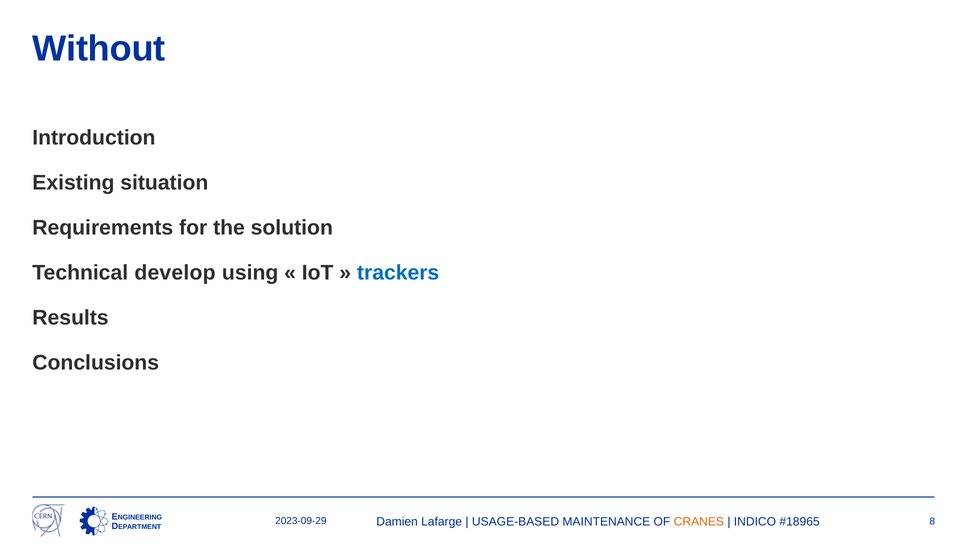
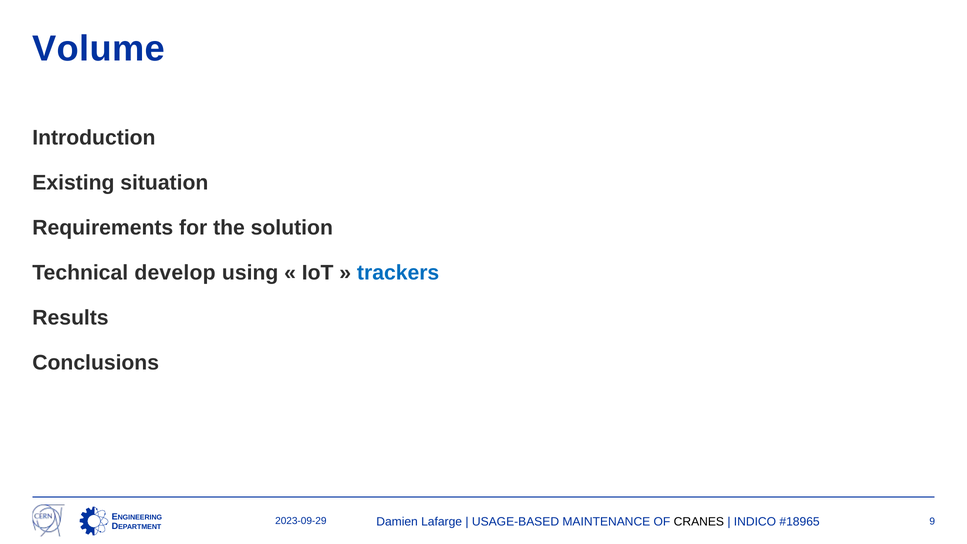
Without: Without -> Volume
CRANES colour: orange -> black
8: 8 -> 9
